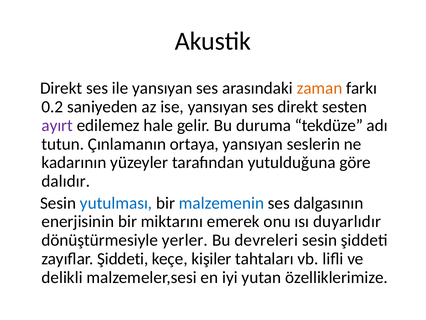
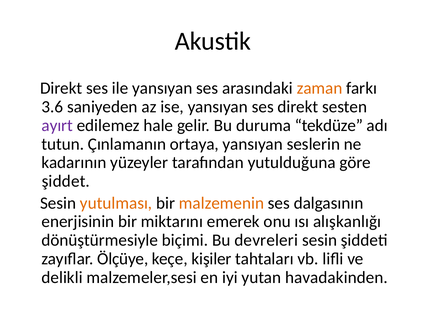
0.2: 0.2 -> 3.6
dalıdır: dalıdır -> şiddet
yutulması colour: blue -> orange
malzemenin colour: blue -> orange
duyarlıdır: duyarlıdır -> alışkanlığı
yerler: yerler -> biçimi
zayıflar Şiddeti: Şiddeti -> Ölçüye
özelliklerimize: özelliklerimize -> havadakinden
